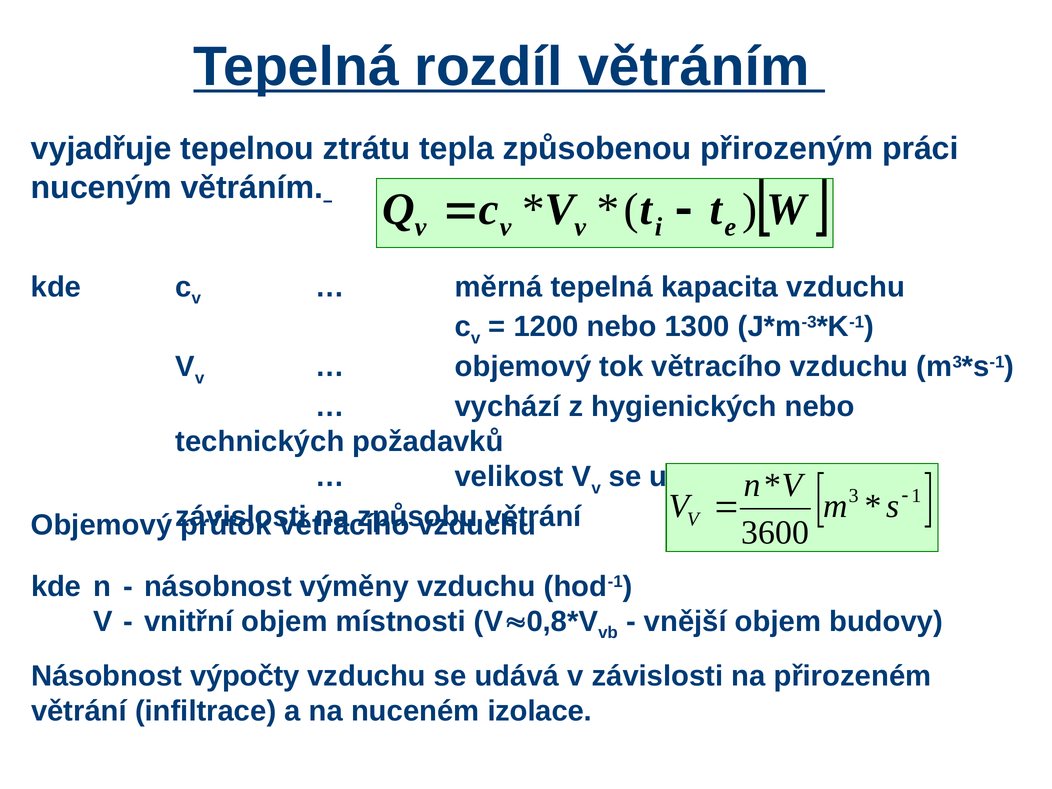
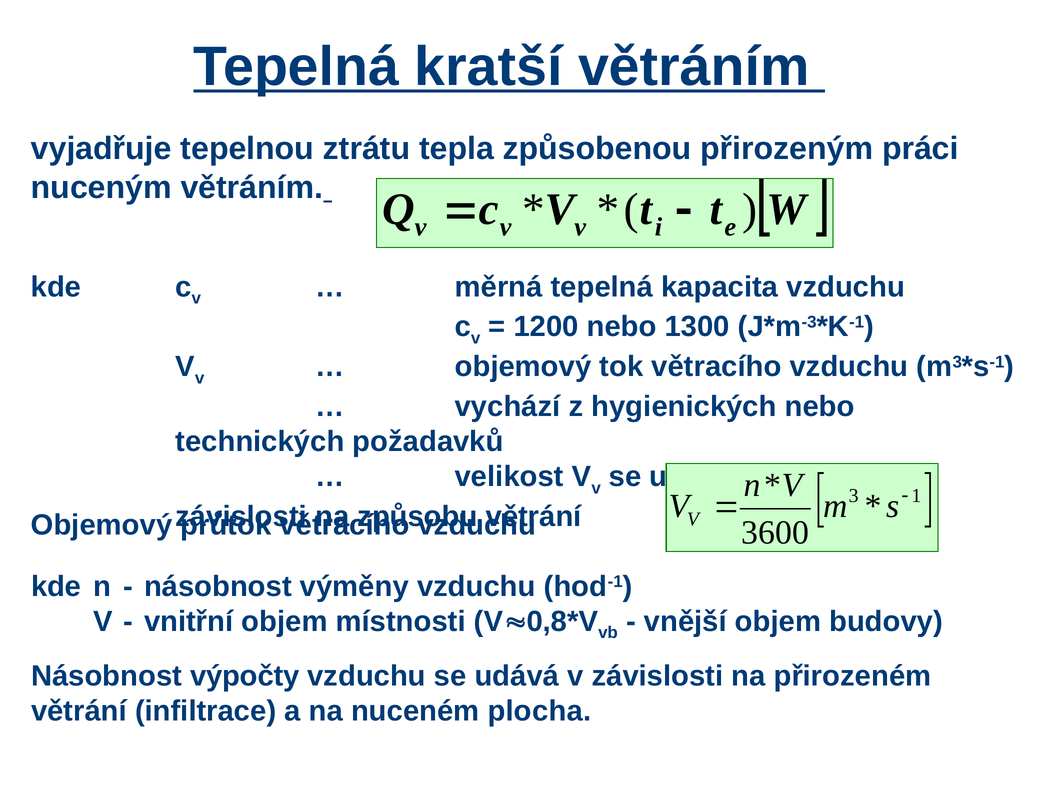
rozdíl: rozdíl -> kratší
izolace: izolace -> plocha
